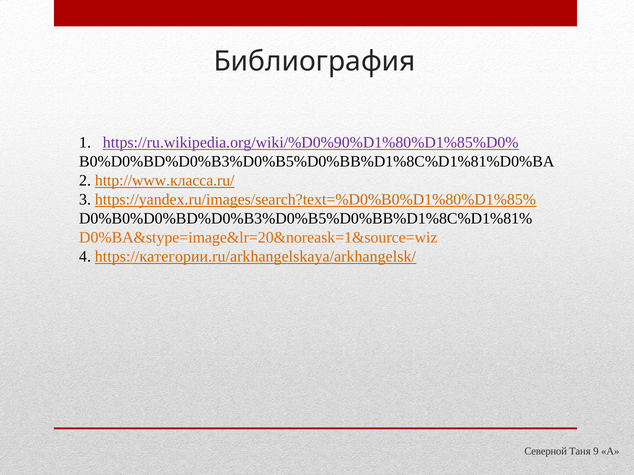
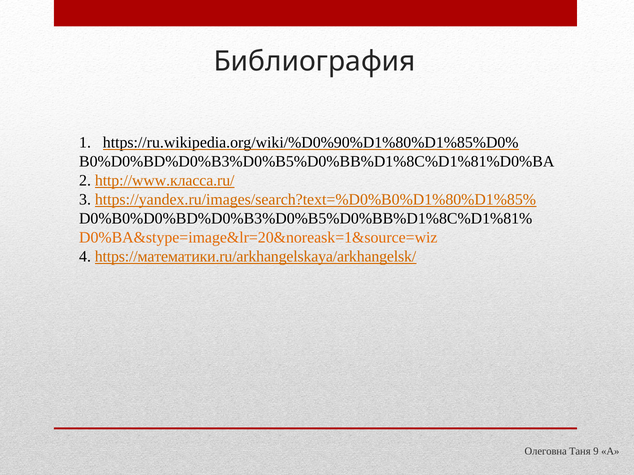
https://ru.wikipedia.org/wiki/%D0%90%D1%80%D1%85%D0% colour: purple -> black
https://категории.ru/arkhangelskaya/arkhangelsk/: https://категории.ru/arkhangelskaya/arkhangelsk/ -> https://математики.ru/arkhangelskaya/arkhangelsk/
Северной: Северной -> Олеговна
